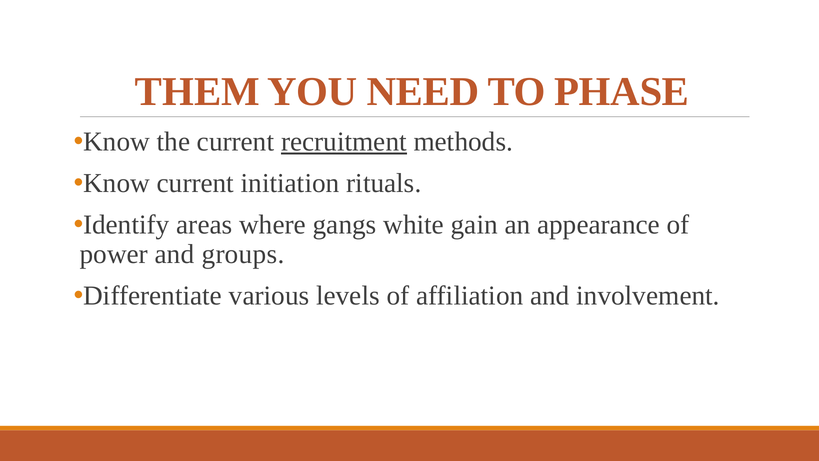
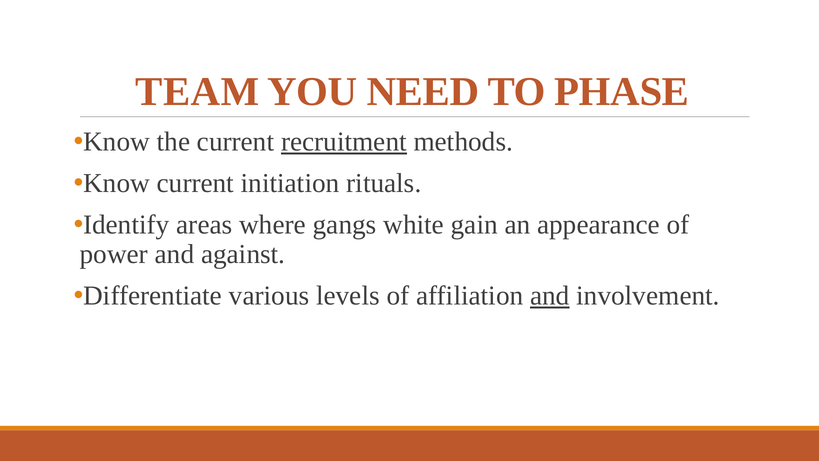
THEM: THEM -> TEAM
groups: groups -> against
and at (550, 296) underline: none -> present
